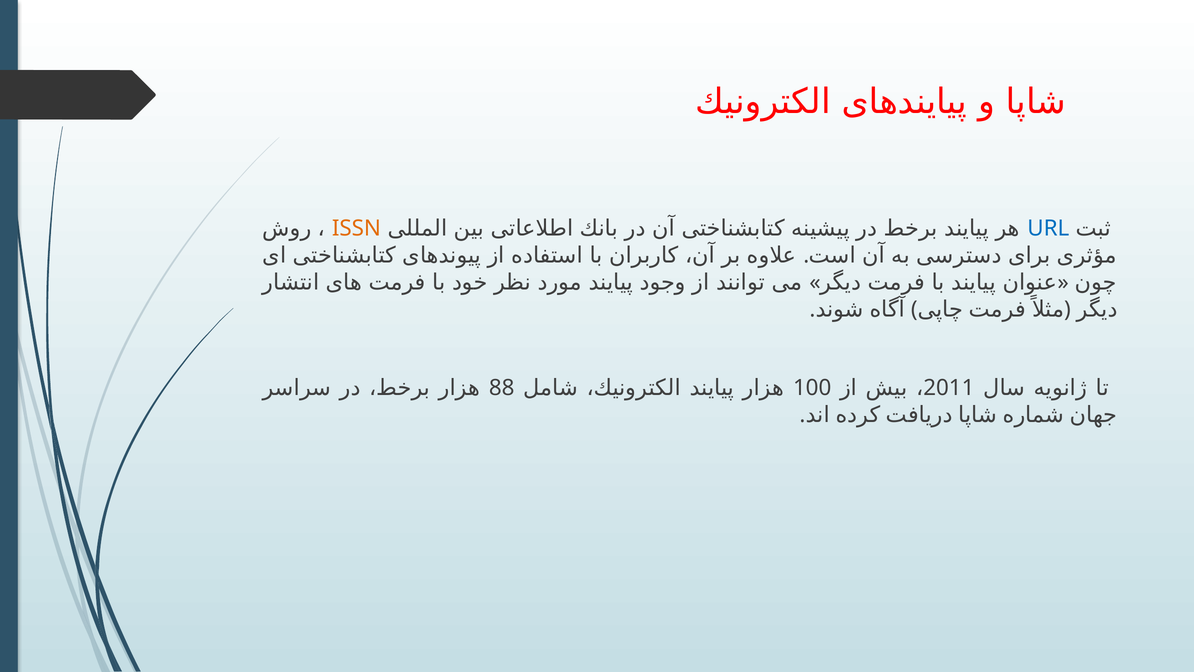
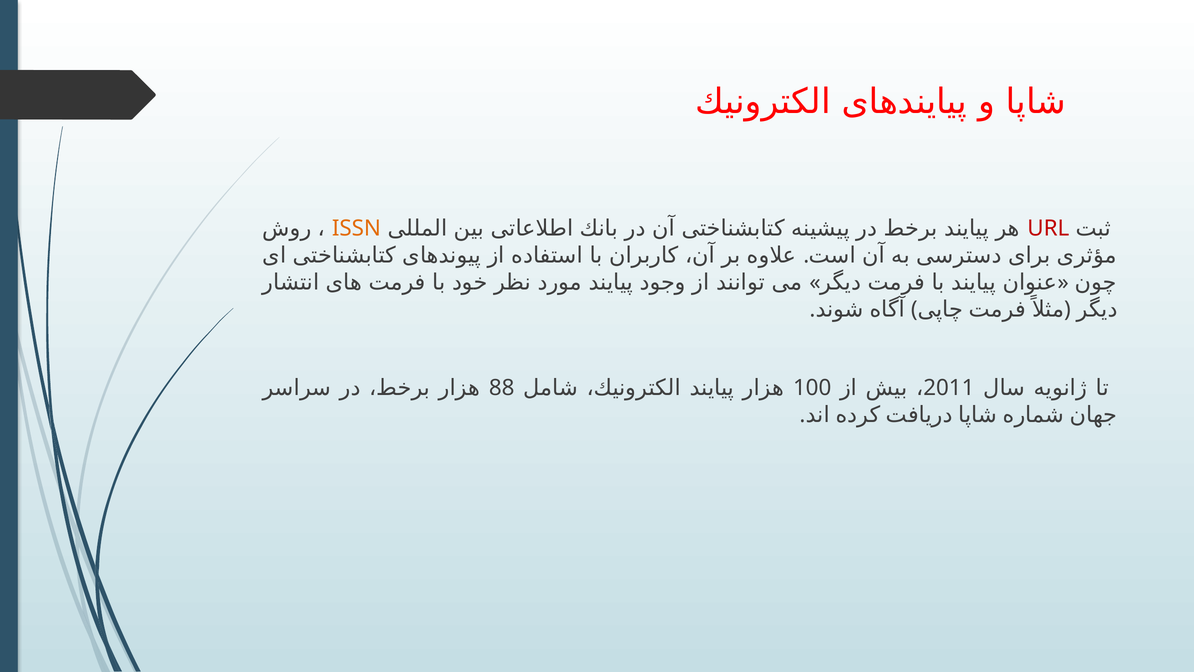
URL colour: blue -> red
